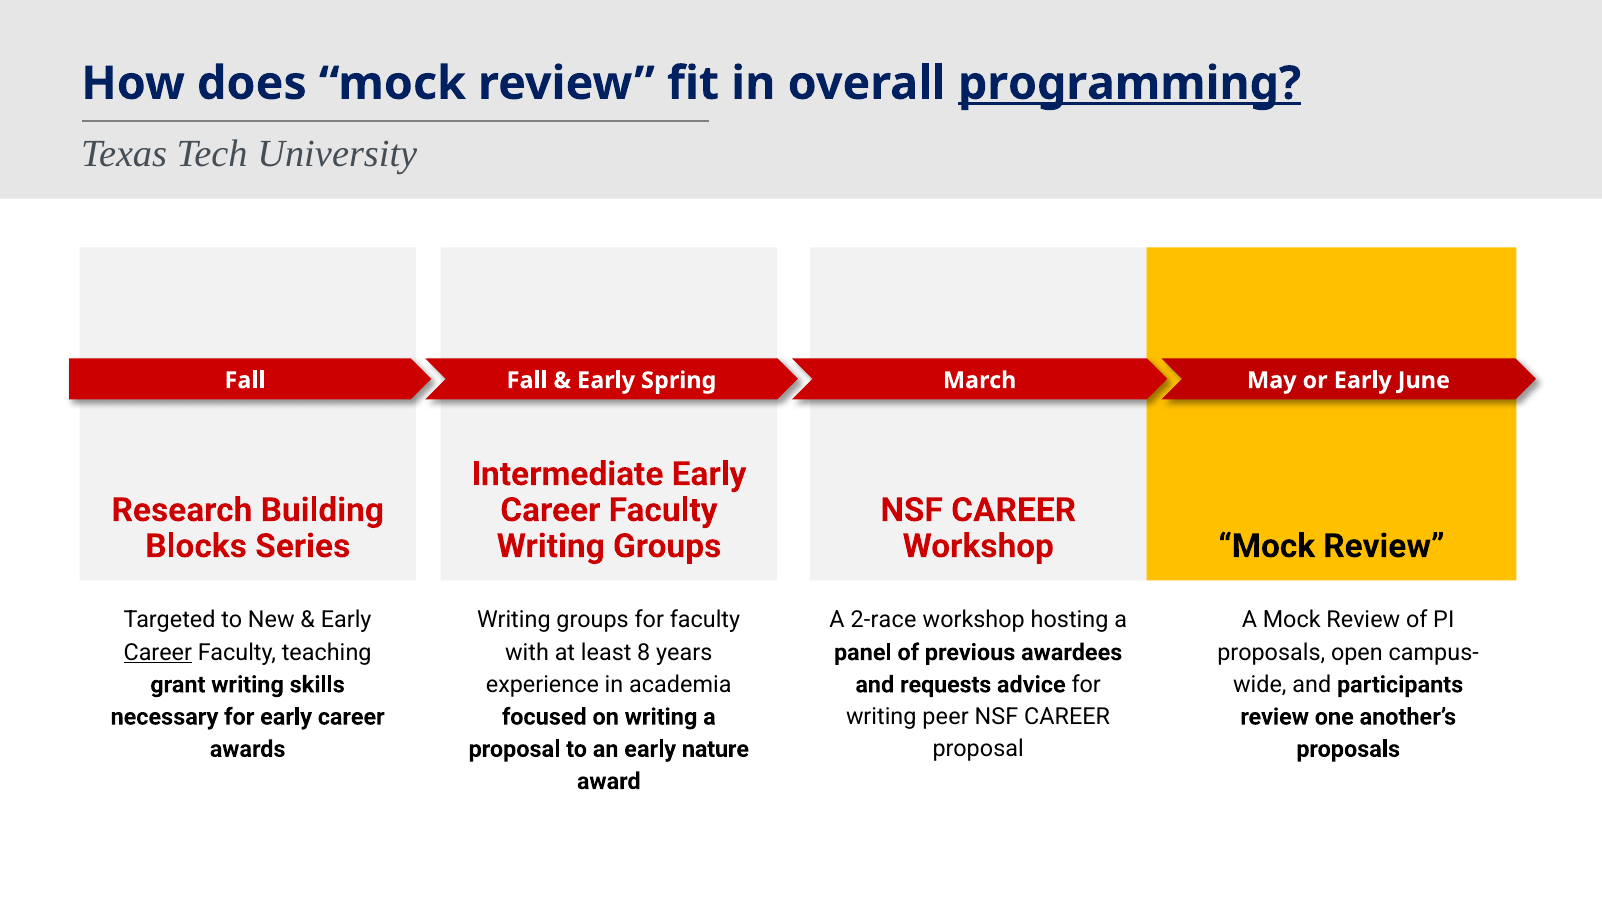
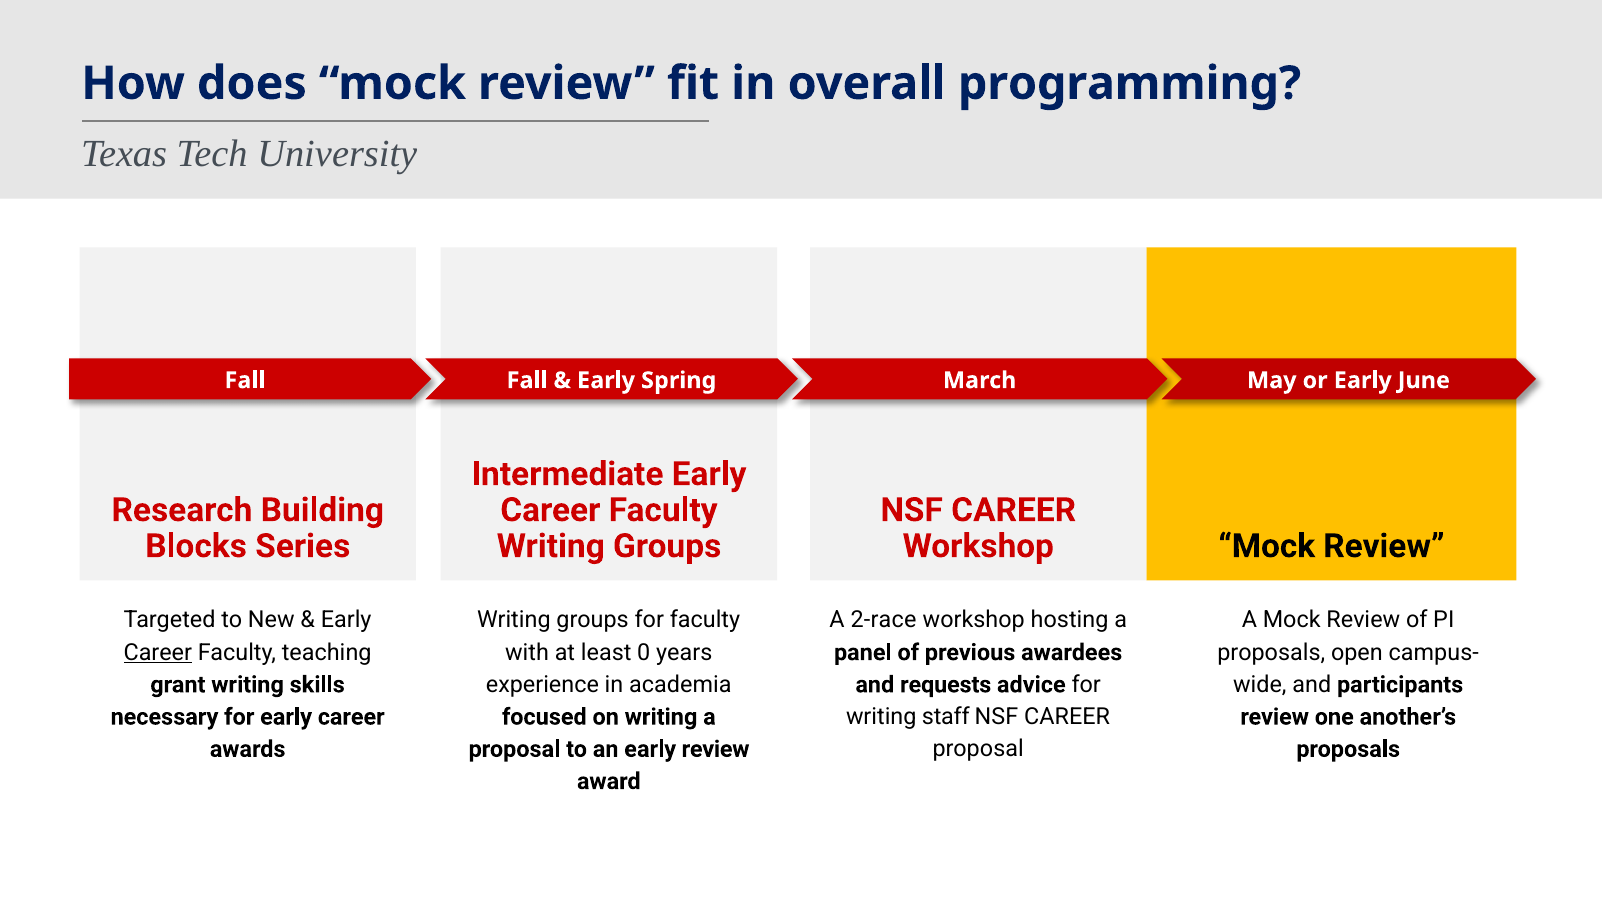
programming underline: present -> none
8: 8 -> 0
peer: peer -> staff
early nature: nature -> review
